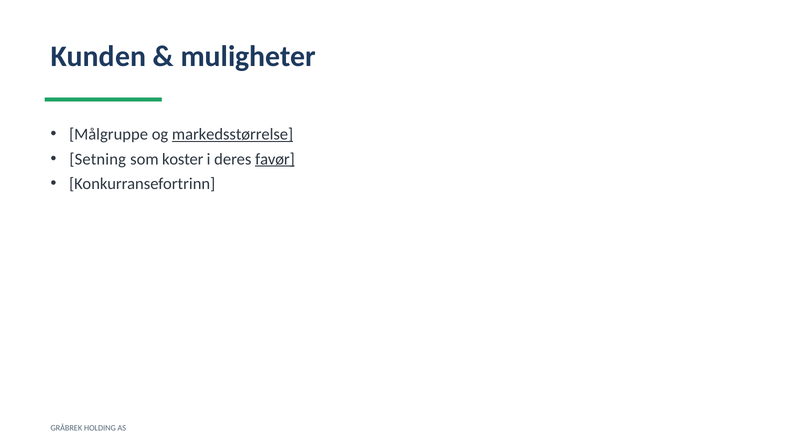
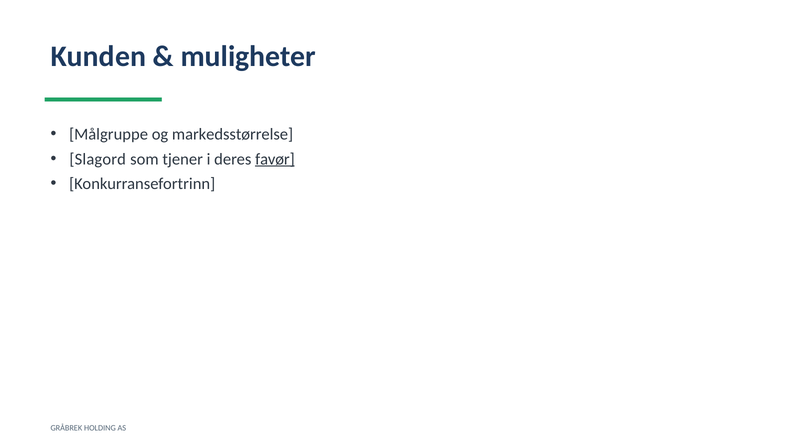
markedsstørrelse underline: present -> none
Setning: Setning -> Slagord
koster: koster -> tjener
